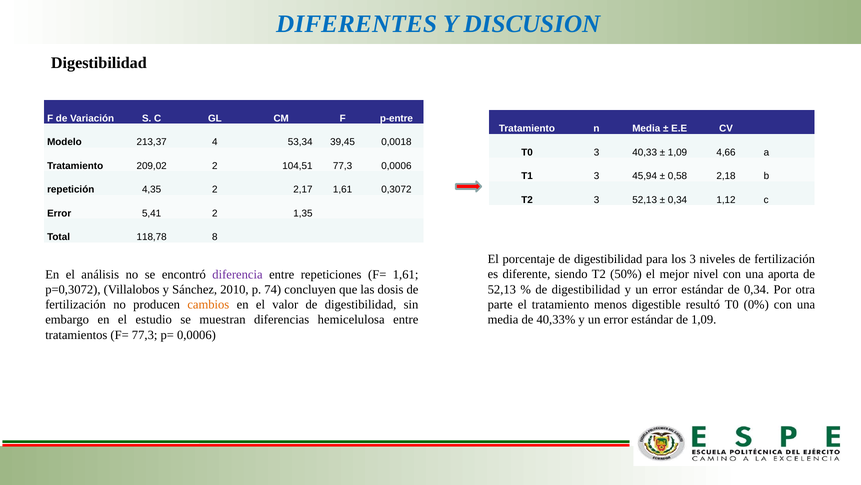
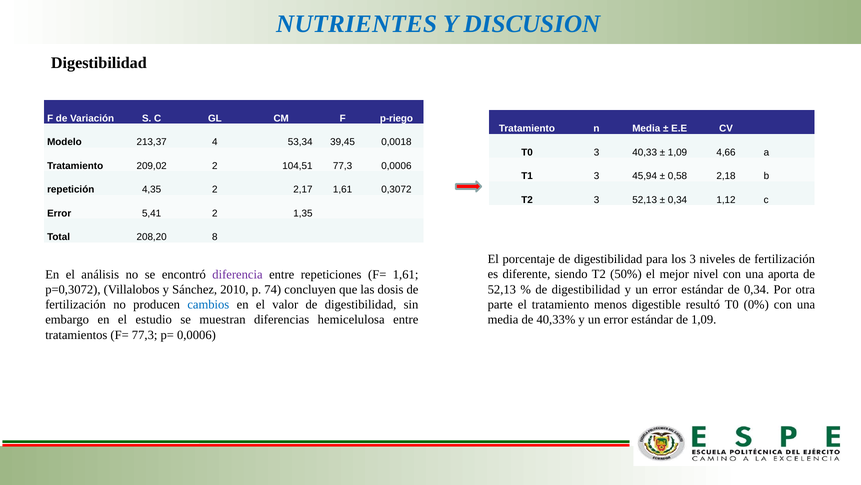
DIFERENTES: DIFERENTES -> NUTRIENTES
p-entre: p-entre -> p-riego
118,78: 118,78 -> 208,20
cambios colour: orange -> blue
